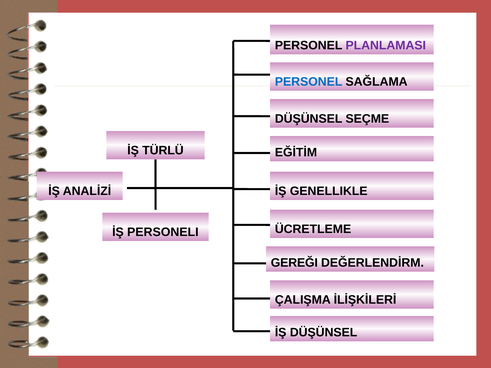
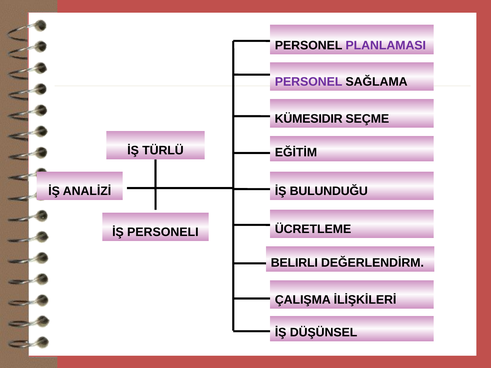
PERSONEL at (309, 82) colour: blue -> purple
DÜŞÜNSEL at (309, 119): DÜŞÜNSEL -> KÜMESIDIR
GENELLIKLE: GENELLIKLE -> BULUNDUĞU
GEREĞI: GEREĞI -> BELIRLI
